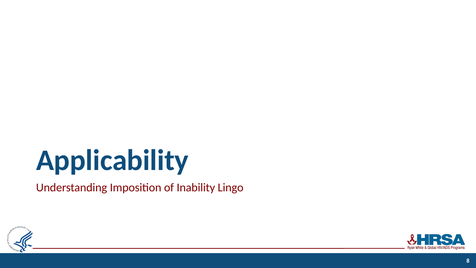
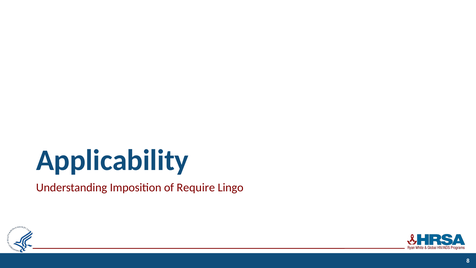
Inability: Inability -> Require
